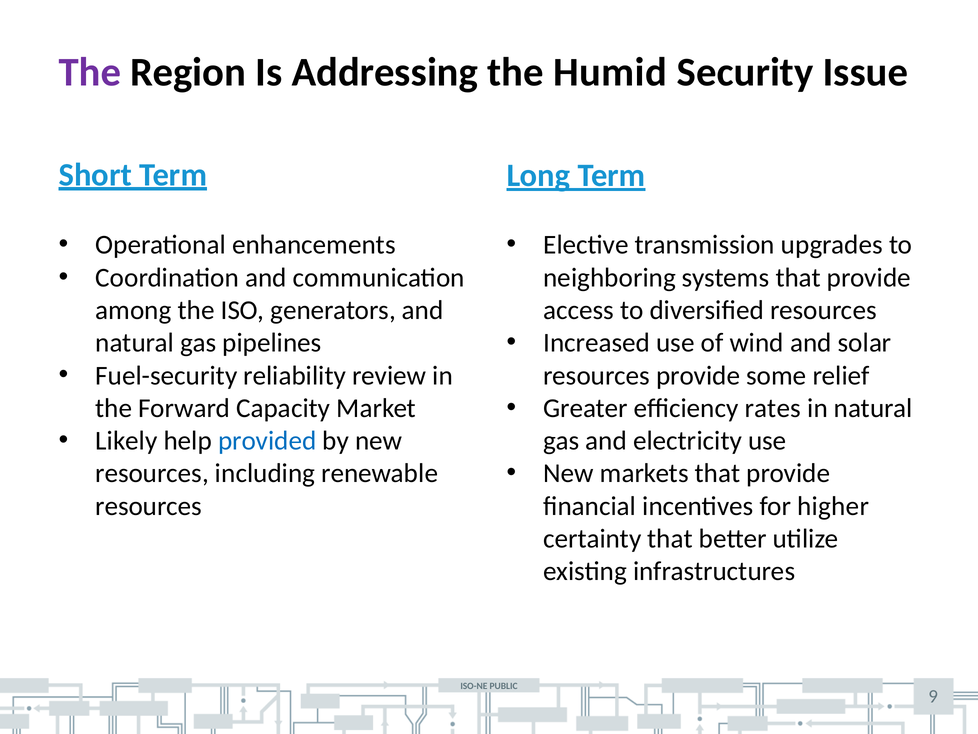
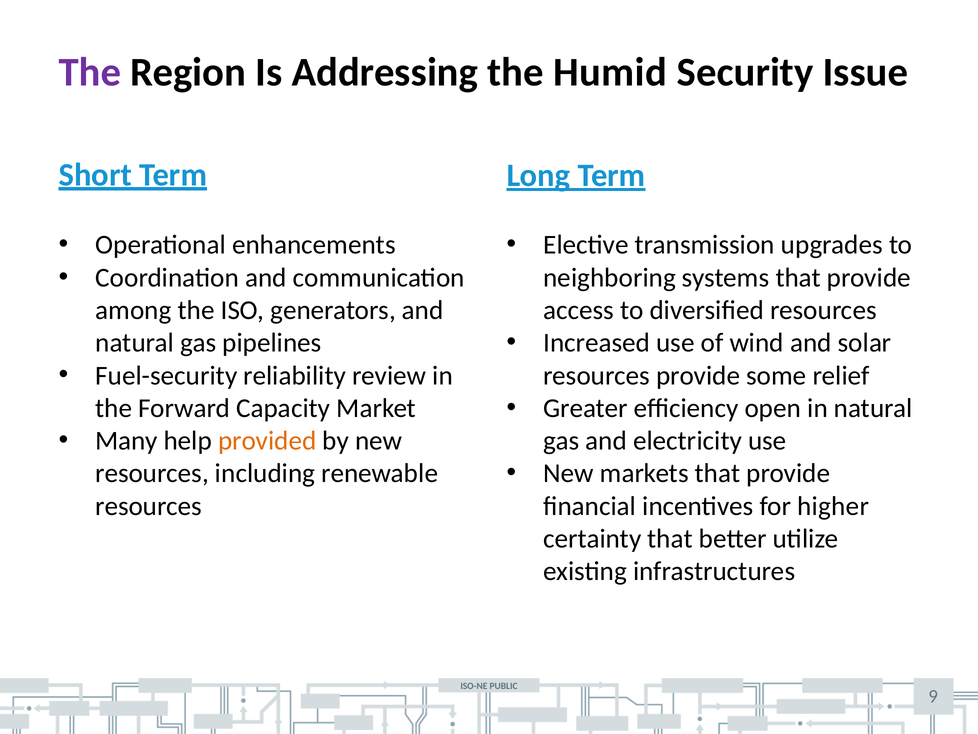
rates: rates -> open
Likely: Likely -> Many
provided colour: blue -> orange
